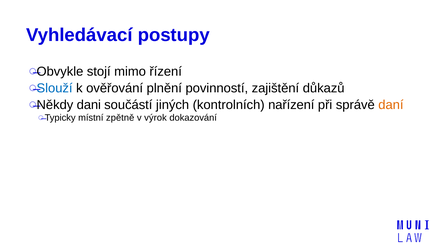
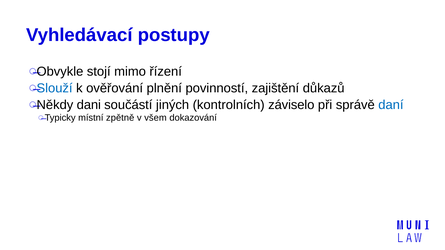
nařízení: nařízení -> záviselo
daní colour: orange -> blue
výrok: výrok -> všem
